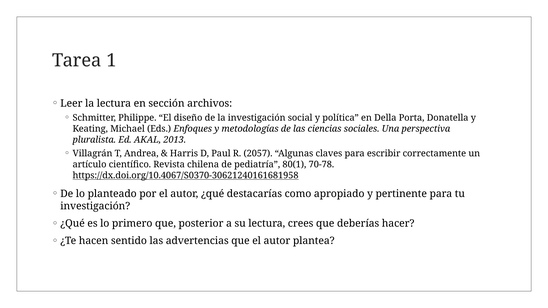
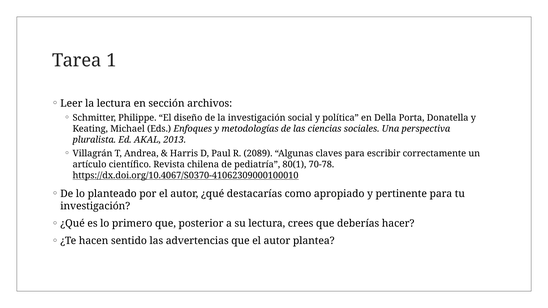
2057: 2057 -> 2089
https://dx.doi.org/10.4067/S0370-30621240161681958: https://dx.doi.org/10.4067/S0370-30621240161681958 -> https://dx.doi.org/10.4067/S0370-41062309000100010
